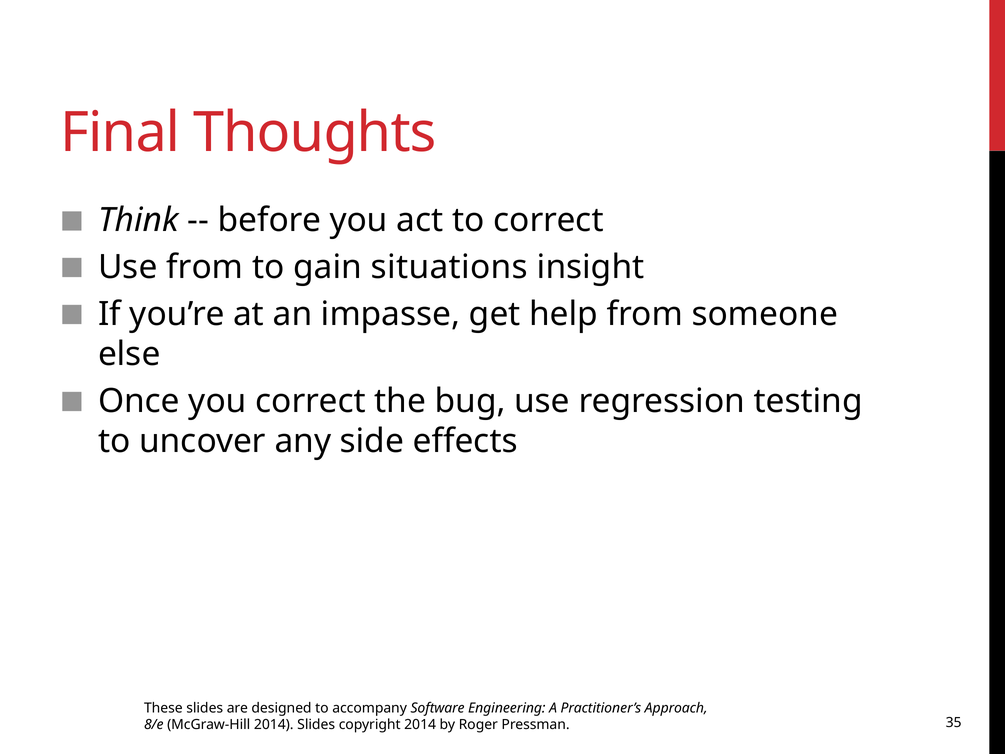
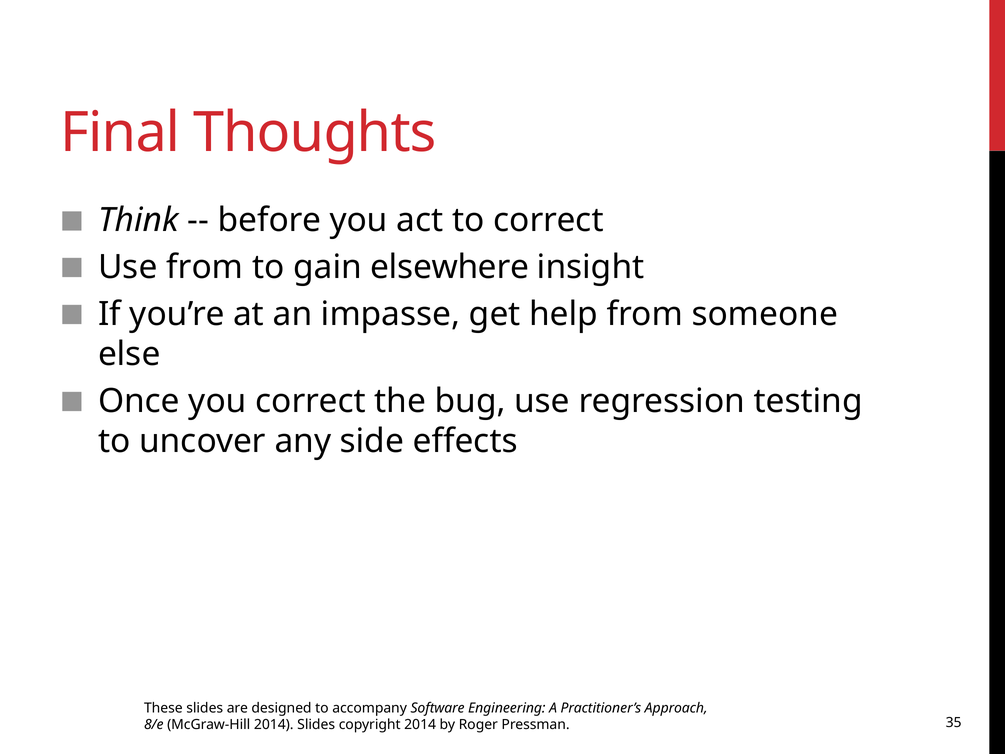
situations: situations -> elsewhere
